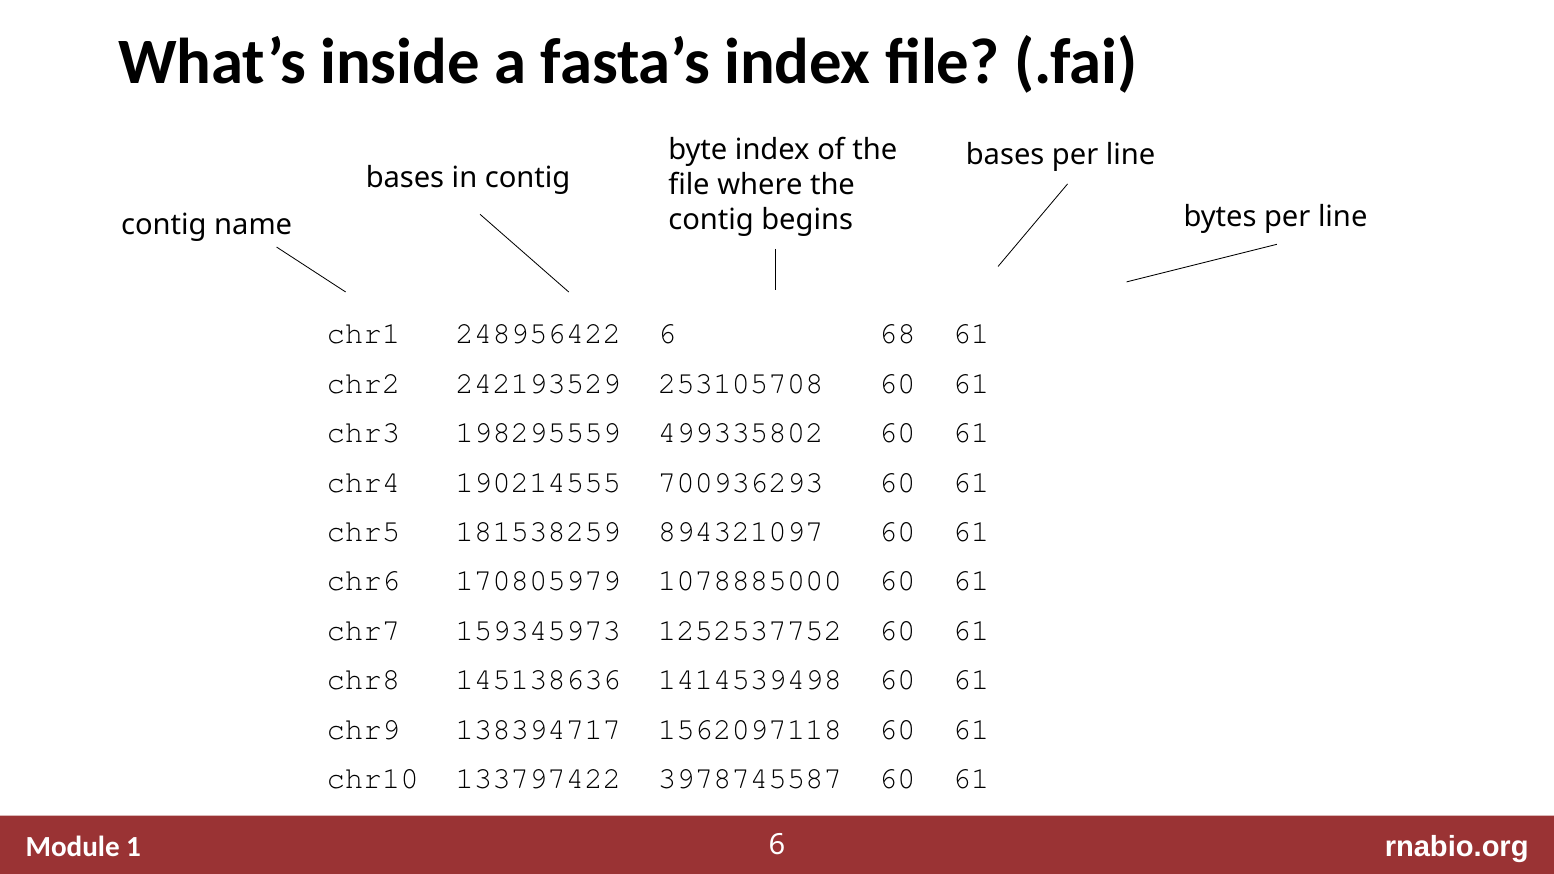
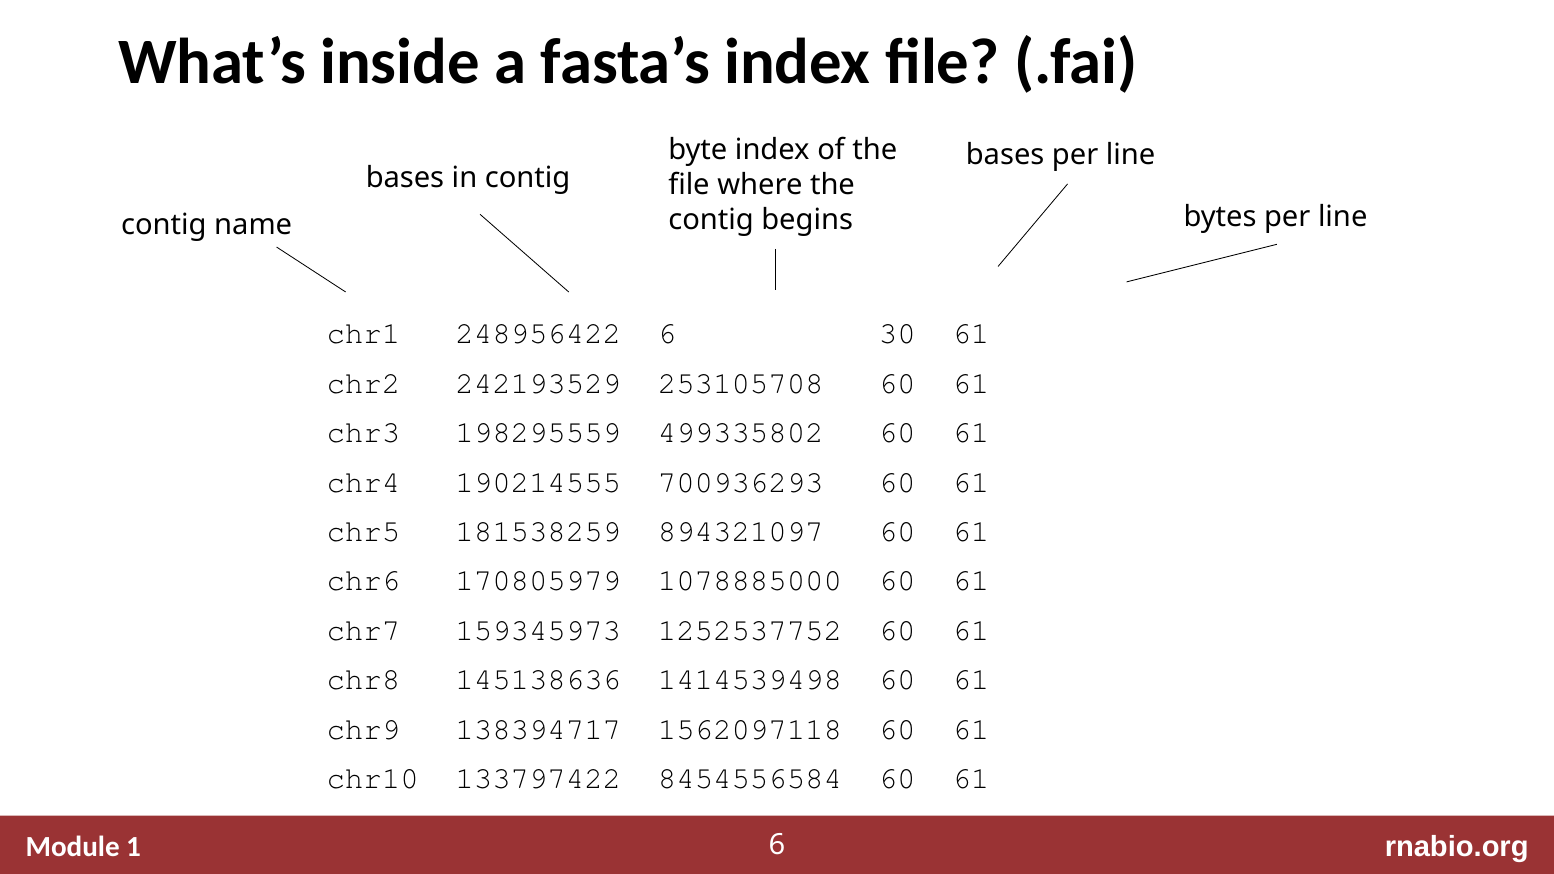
68: 68 -> 30
3978745587: 3978745587 -> 8454556584
